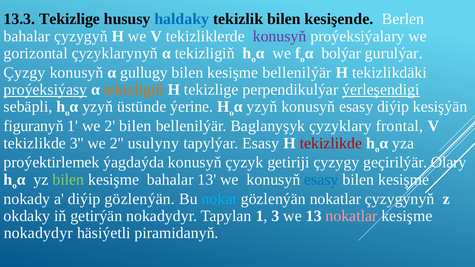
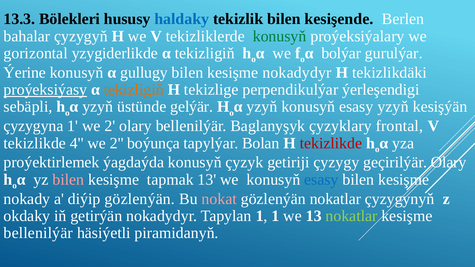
13.3 Tekizlige: Tekizlige -> Bölekleri
konusyň at (280, 36) colour: purple -> green
çyzyklarynyň: çyzyklarynyň -> yzygiderlikde
Çyzgy: Çyzgy -> Ýerine
kesişme bellenilýär: bellenilýär -> nokadydyr
ýerleşendigi underline: present -> none
ýerine: ýerine -> gelýär
esasy diýip: diýip -> yzyň
figuranyň: figuranyň -> çyzygyna
2 bilen: bilen -> olary
tekizlikde 3: 3 -> 4
usulyny: usulyny -> boýunça
tapylýar Esasy: Esasy -> Bolan
bilen at (68, 180) colour: light green -> pink
kesişme bahalar: bahalar -> tapmak
nokat colour: light blue -> pink
1 3: 3 -> 1
nokatlar at (351, 216) colour: pink -> light green
nokadydyr at (38, 233): nokadydyr -> bellenilýär
